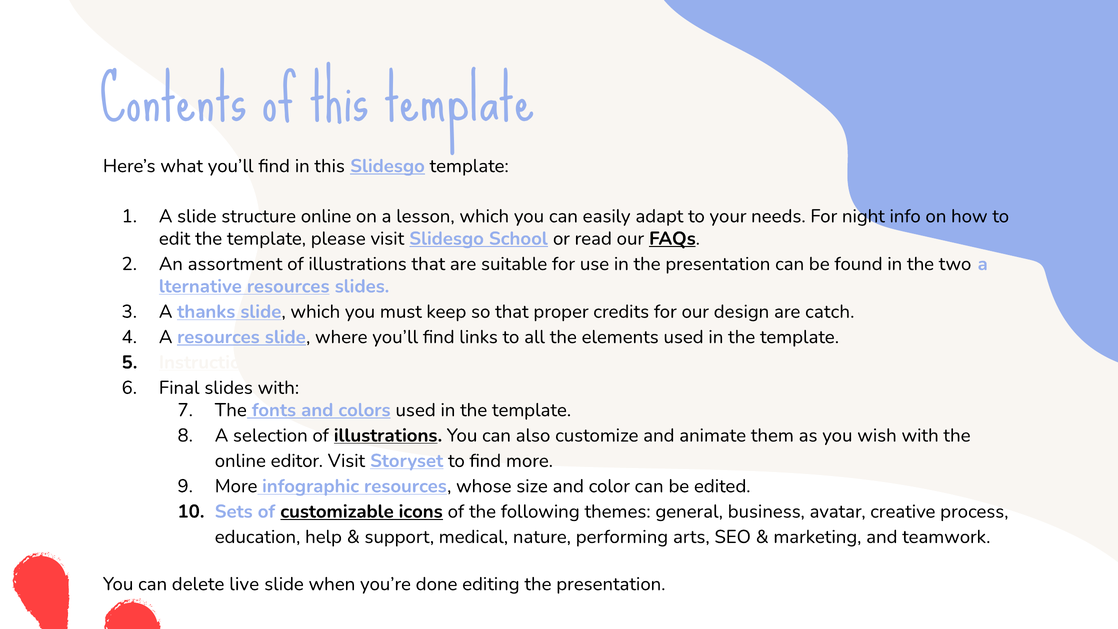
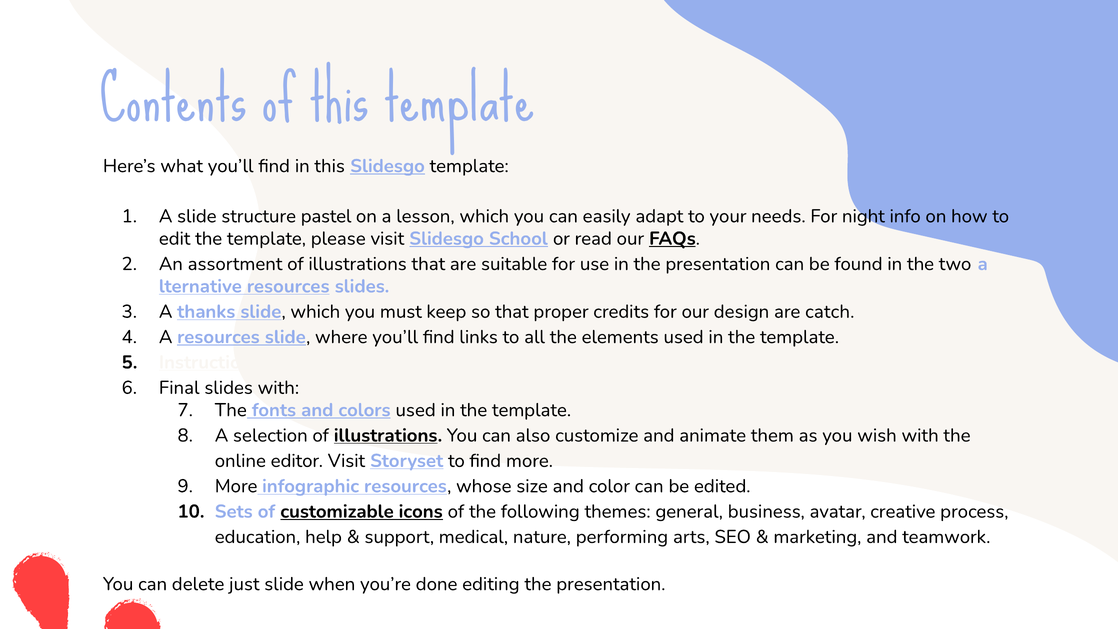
structure online: online -> pastel
live: live -> just
